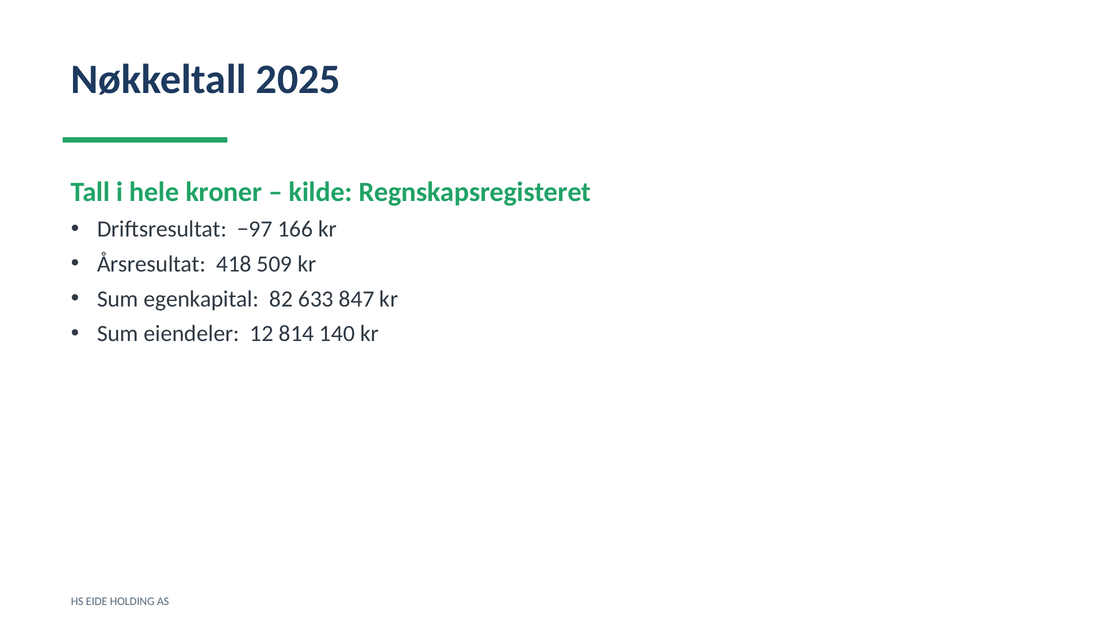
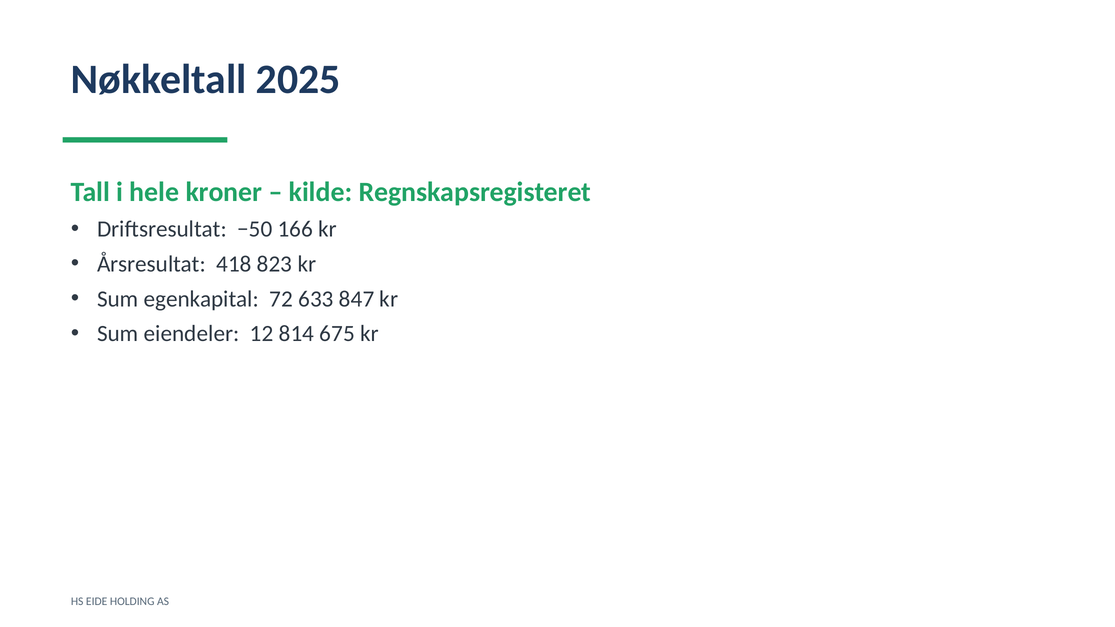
−97: −97 -> −50
509: 509 -> 823
82: 82 -> 72
140: 140 -> 675
